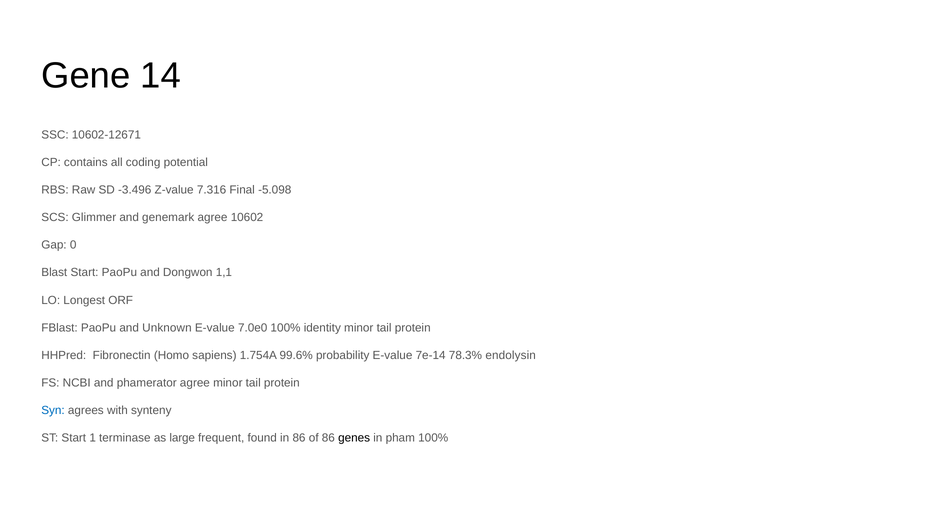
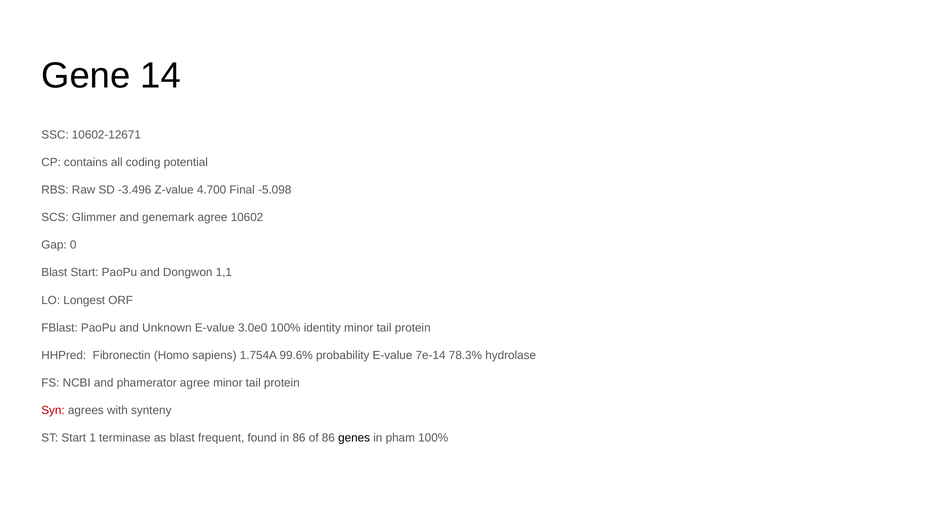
7.316: 7.316 -> 4.700
7.0e0: 7.0e0 -> 3.0e0
endolysin: endolysin -> hydrolase
Syn colour: blue -> red
as large: large -> blast
